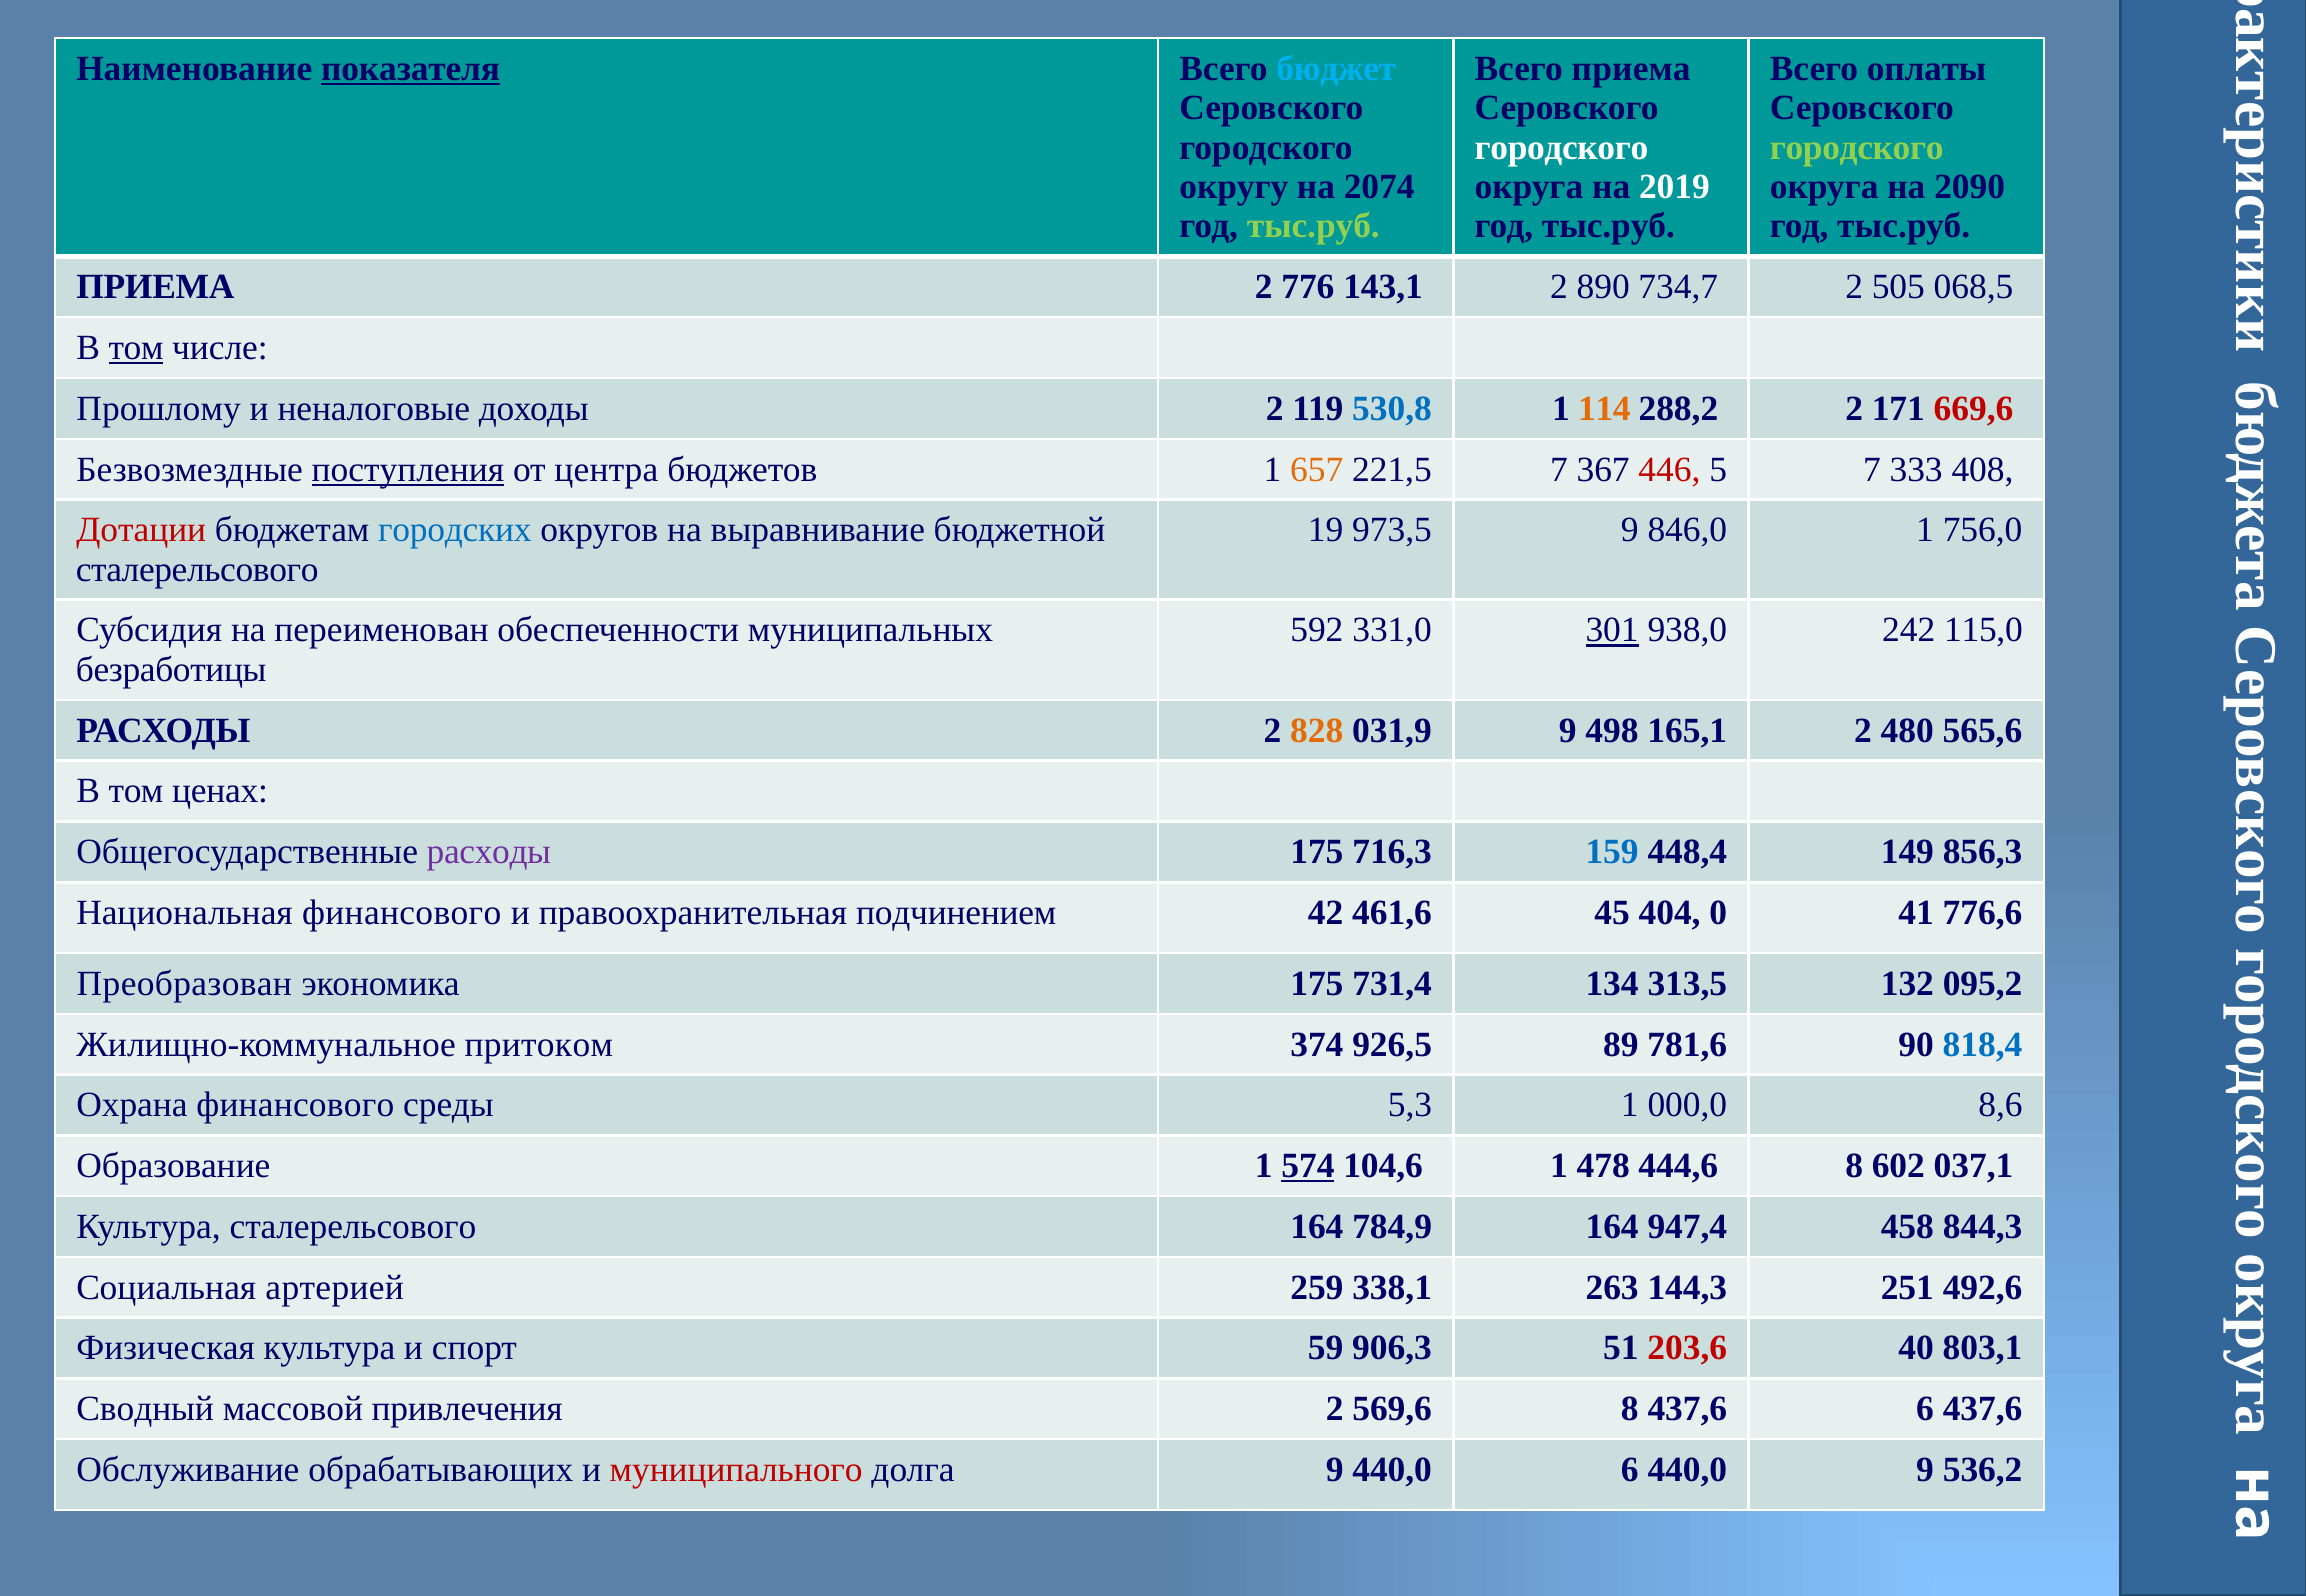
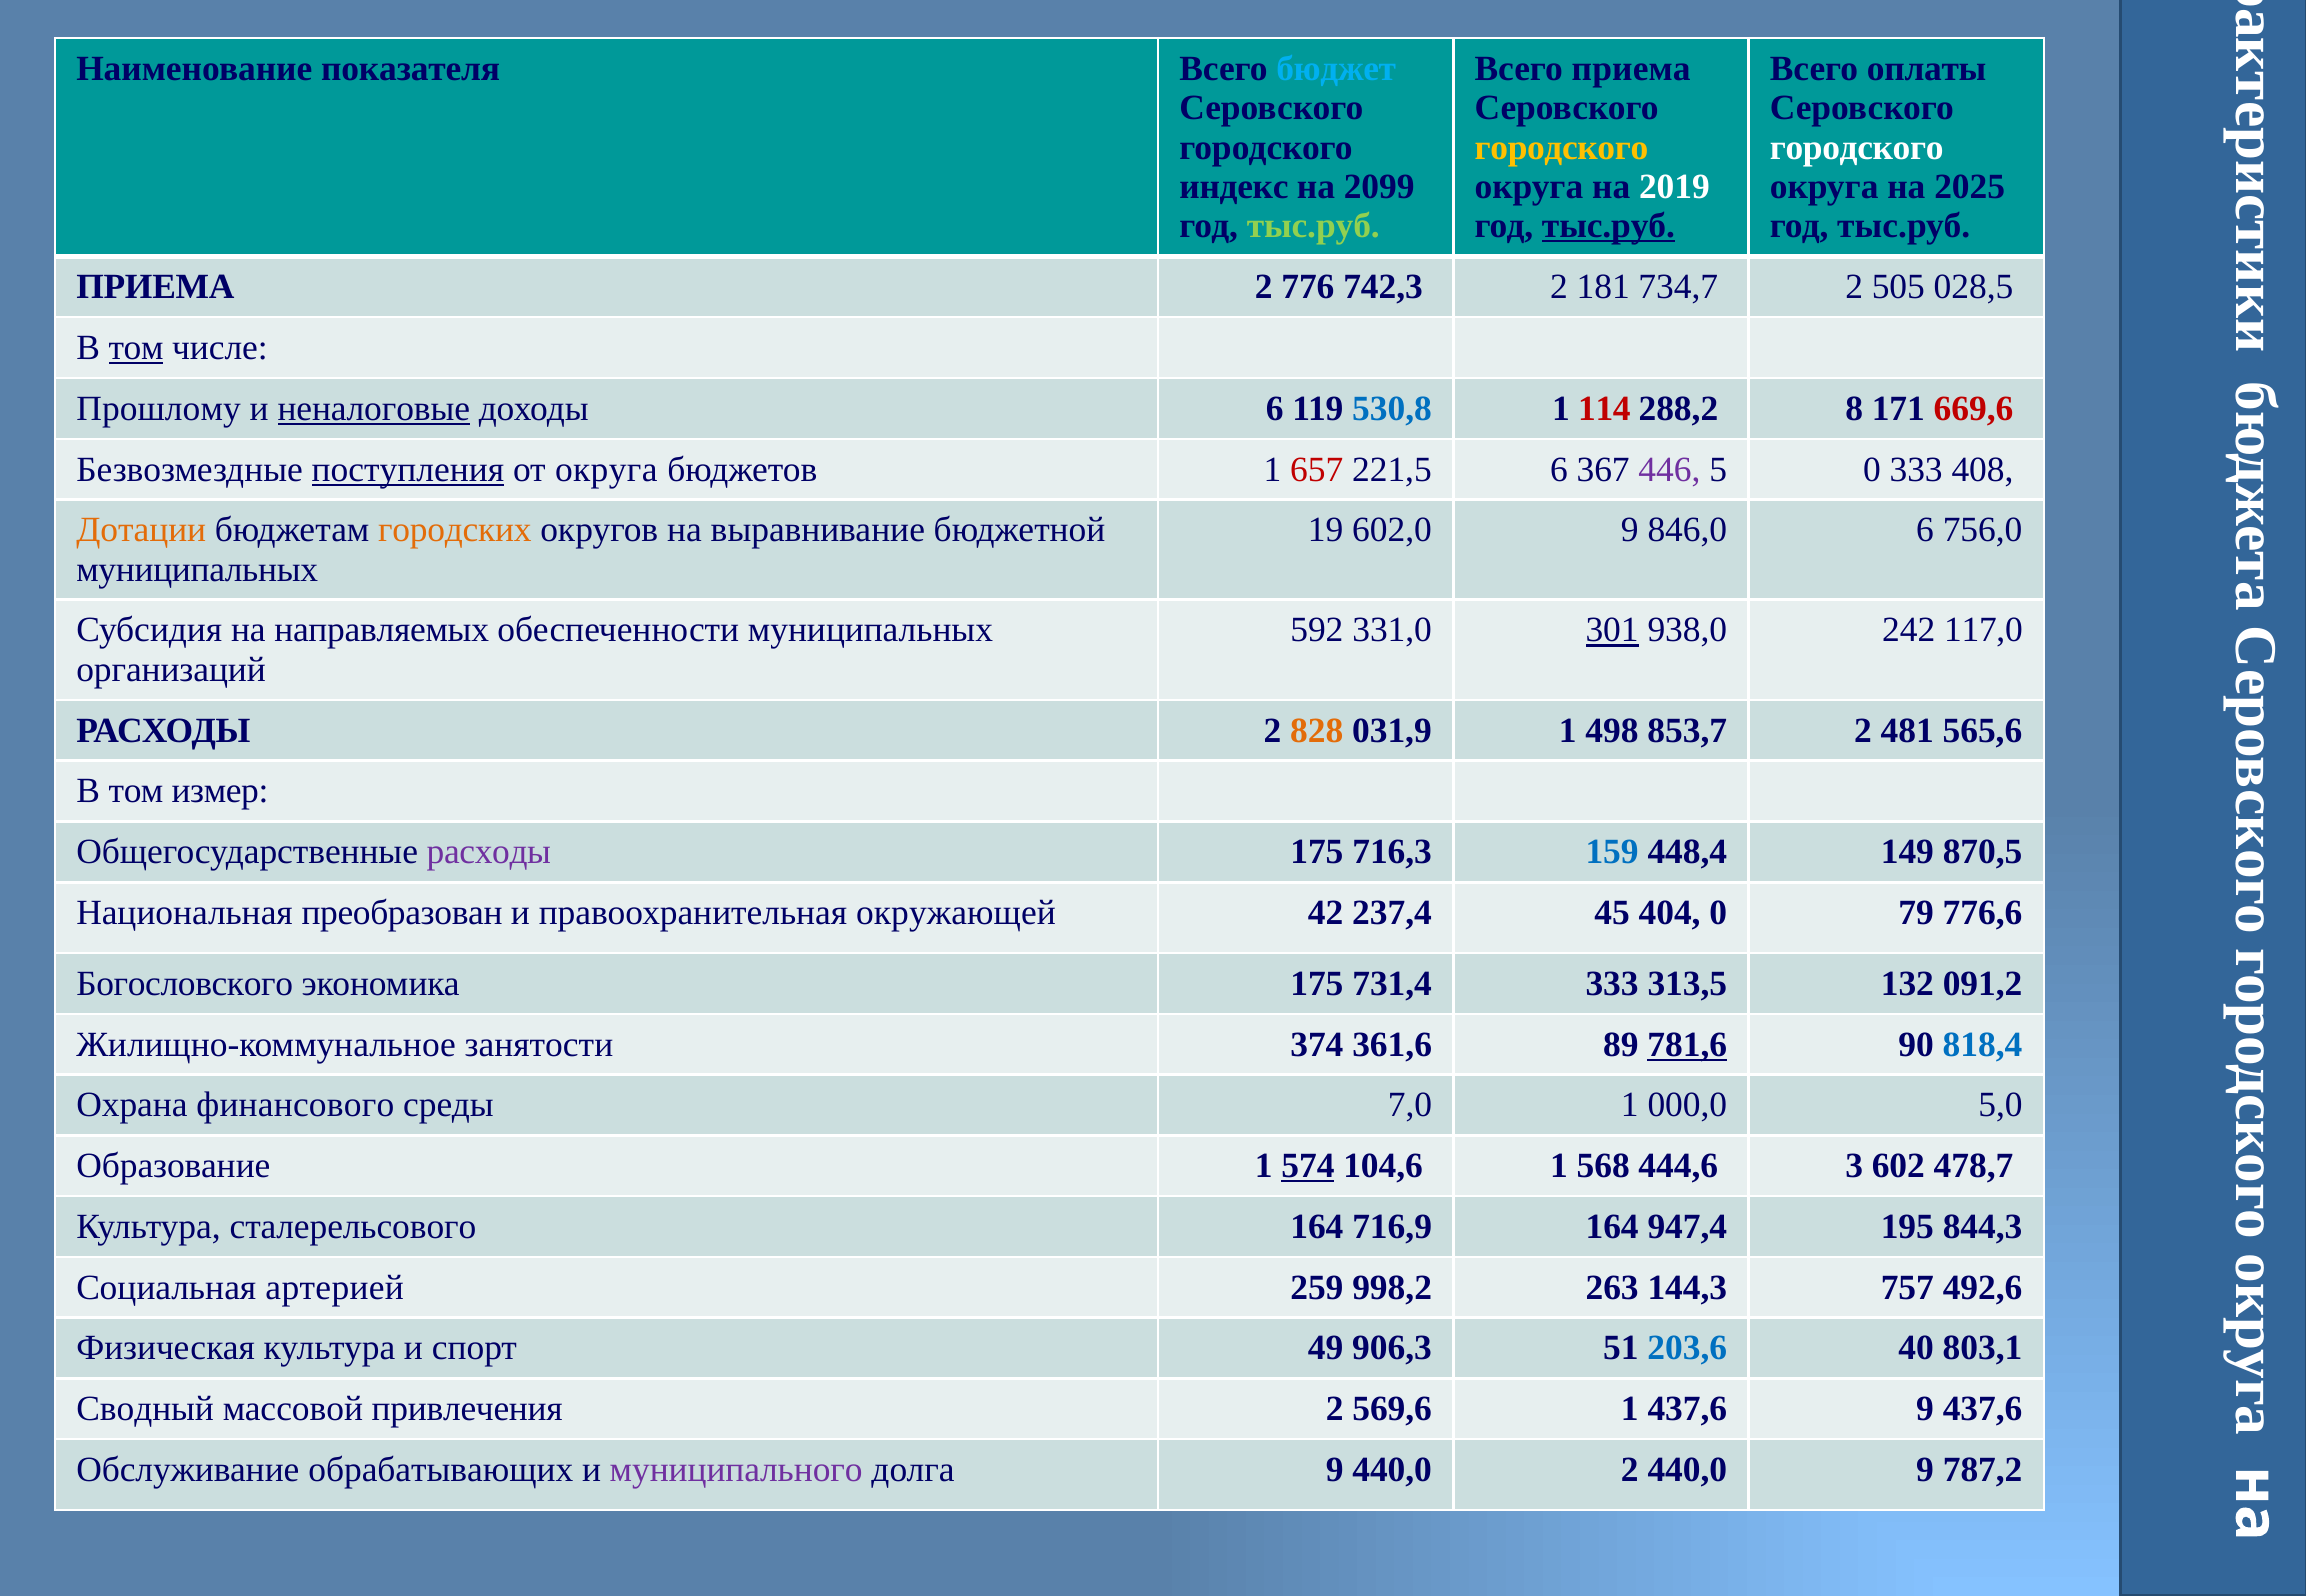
показателя underline: present -> none
городского at (1561, 147) colour: white -> yellow
городского at (1857, 147) colour: light green -> white
округу: округу -> индекс
2074: 2074 -> 2099
2090: 2090 -> 2025
тыс.руб at (1608, 226) underline: none -> present
143,1: 143,1 -> 742,3
890: 890 -> 181
068,5: 068,5 -> 028,5
неналоговые underline: none -> present
доходы 2: 2 -> 6
114 colour: orange -> red
288,2 2: 2 -> 8
от центра: центра -> округа
657 colour: orange -> red
221,5 7: 7 -> 6
446 colour: red -> purple
5 7: 7 -> 0
Дотации colour: red -> orange
городских colour: blue -> orange
973,5: 973,5 -> 602,0
846,0 1: 1 -> 6
сталерельсового at (197, 570): сталерельсового -> муниципальных
переименован: переименован -> направляемых
115,0: 115,0 -> 117,0
безработицы: безработицы -> организаций
031,9 9: 9 -> 1
165,1: 165,1 -> 853,7
480: 480 -> 481
ценах: ценах -> измер
856,3: 856,3 -> 870,5
Национальная финансового: финансового -> преобразован
подчинением: подчинением -> окружающей
461,6: 461,6 -> 237,4
41: 41 -> 79
Преобразован: Преобразован -> Богословского
731,4 134: 134 -> 333
095,2: 095,2 -> 091,2
притоком: притоком -> занятости
926,5: 926,5 -> 361,6
781,6 underline: none -> present
5,3: 5,3 -> 7,0
8,6: 8,6 -> 5,0
478: 478 -> 568
444,6 8: 8 -> 3
037,1: 037,1 -> 478,7
784,9: 784,9 -> 716,9
458: 458 -> 195
338,1: 338,1 -> 998,2
251: 251 -> 757
59: 59 -> 49
203,6 colour: red -> blue
569,6 8: 8 -> 1
437,6 6: 6 -> 9
муниципального colour: red -> purple
440,0 6: 6 -> 2
536,2: 536,2 -> 787,2
